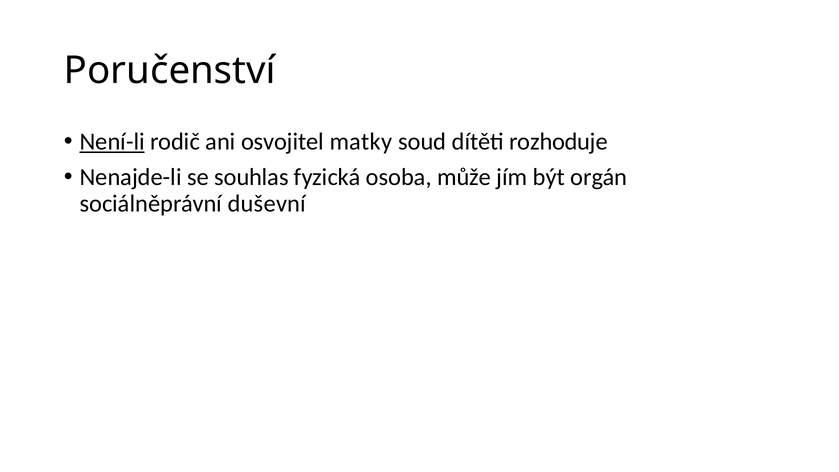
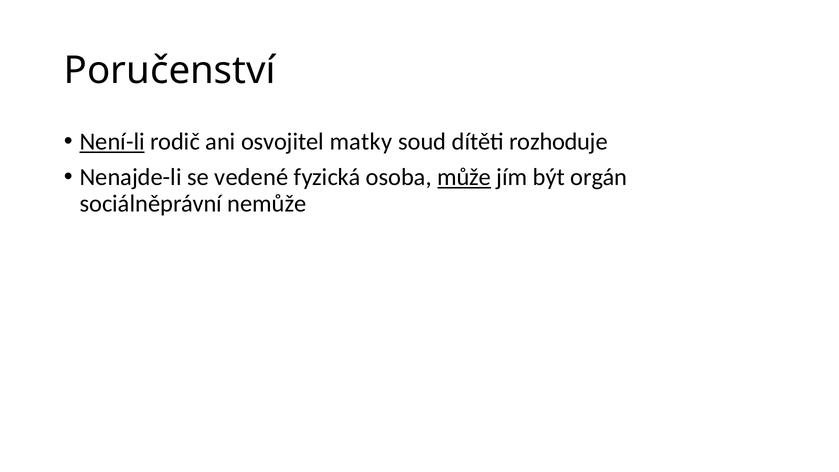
souhlas: souhlas -> vedené
může underline: none -> present
duševní: duševní -> nemůže
